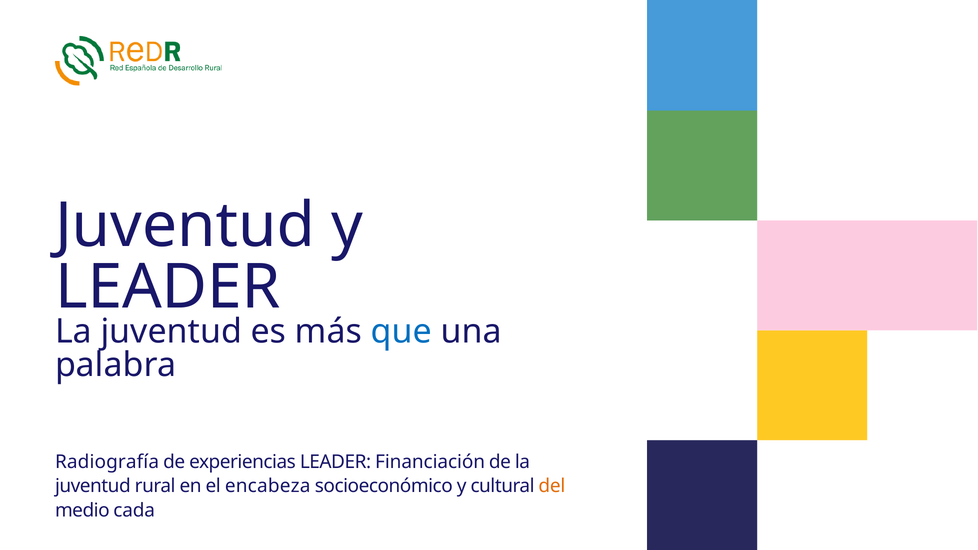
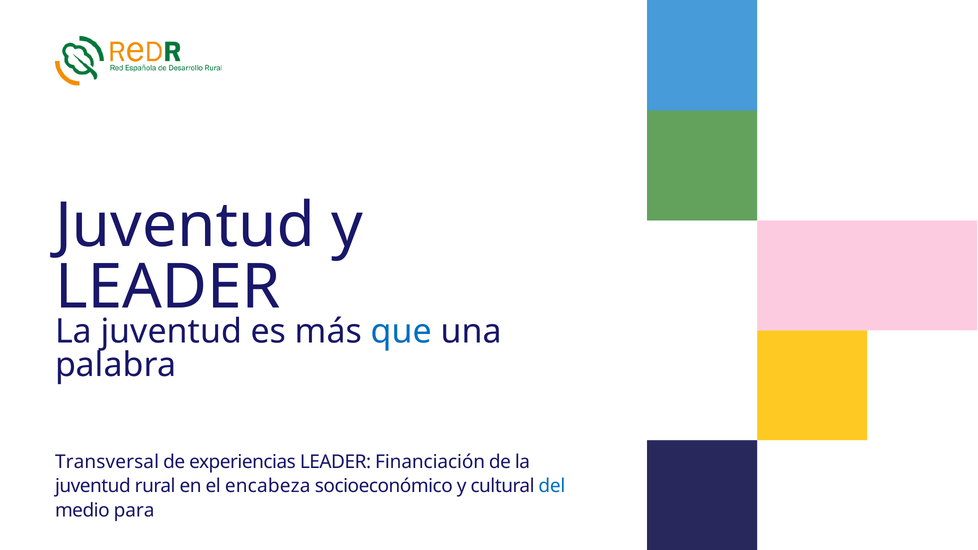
Radiografía: Radiografía -> Transversal
del colour: orange -> blue
cada: cada -> para
